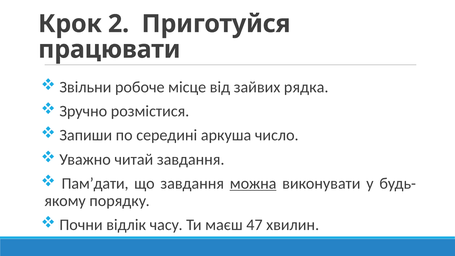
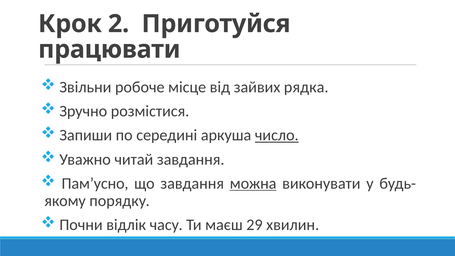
число underline: none -> present
Пам’дати: Пам’дати -> Пам’усно
47: 47 -> 29
